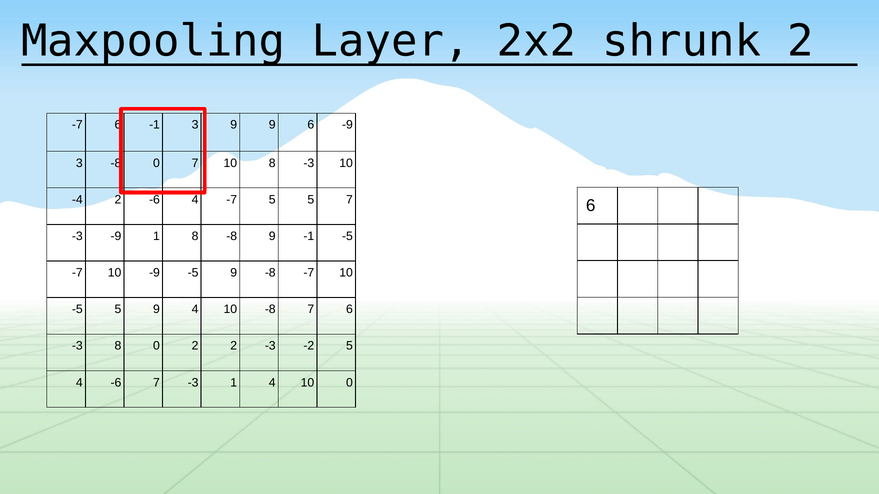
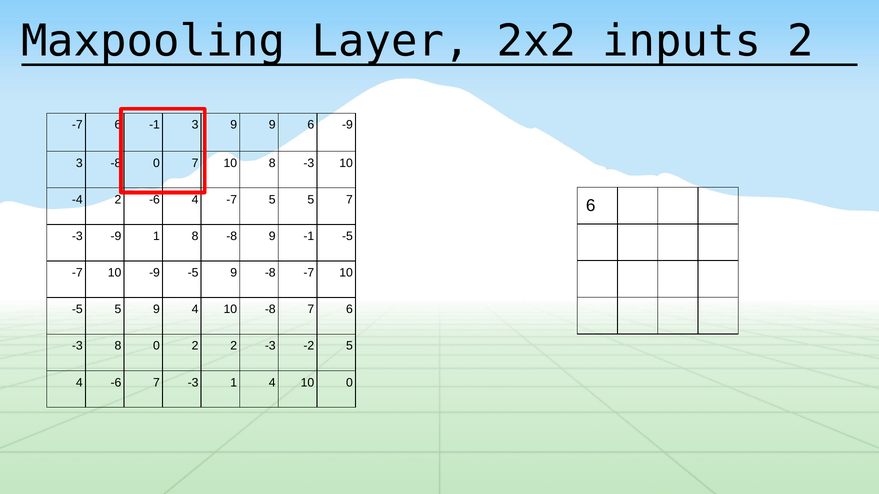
shrunk: shrunk -> inputs
